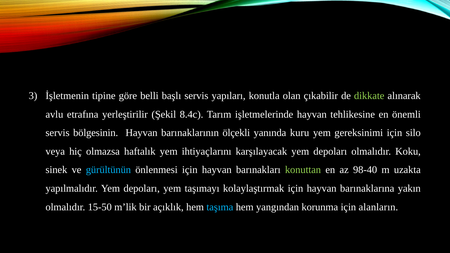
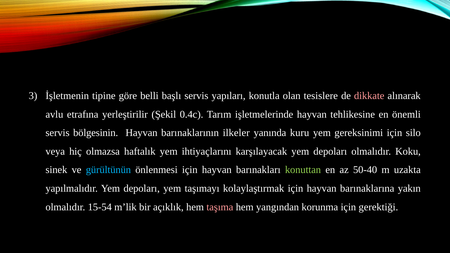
çıkabilir: çıkabilir -> tesislere
dikkate colour: light green -> pink
8.4c: 8.4c -> 0.4c
ölçekli: ölçekli -> ilkeler
98-40: 98-40 -> 50-40
15-50: 15-50 -> 15-54
taşıma colour: light blue -> pink
alanların: alanların -> gerektiği
